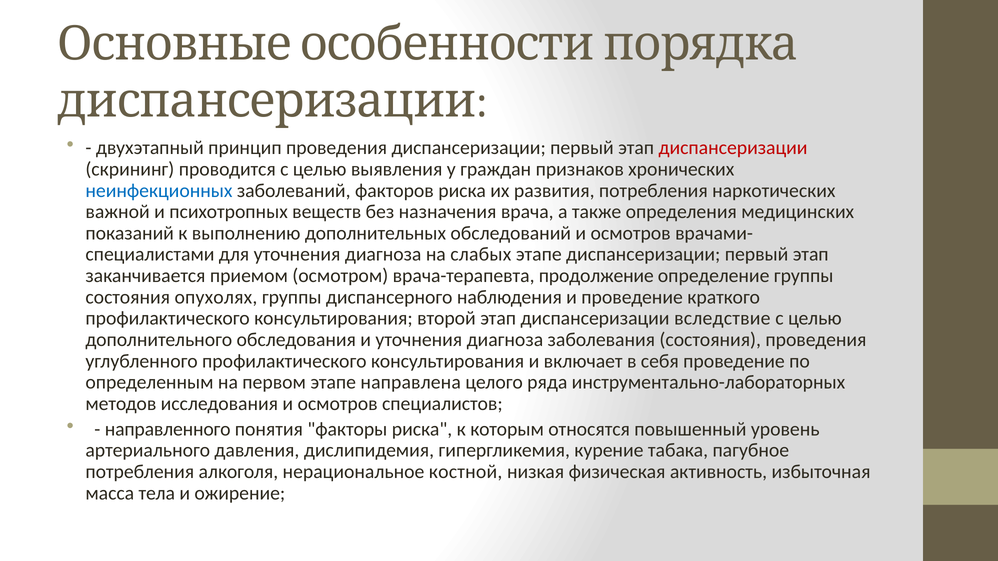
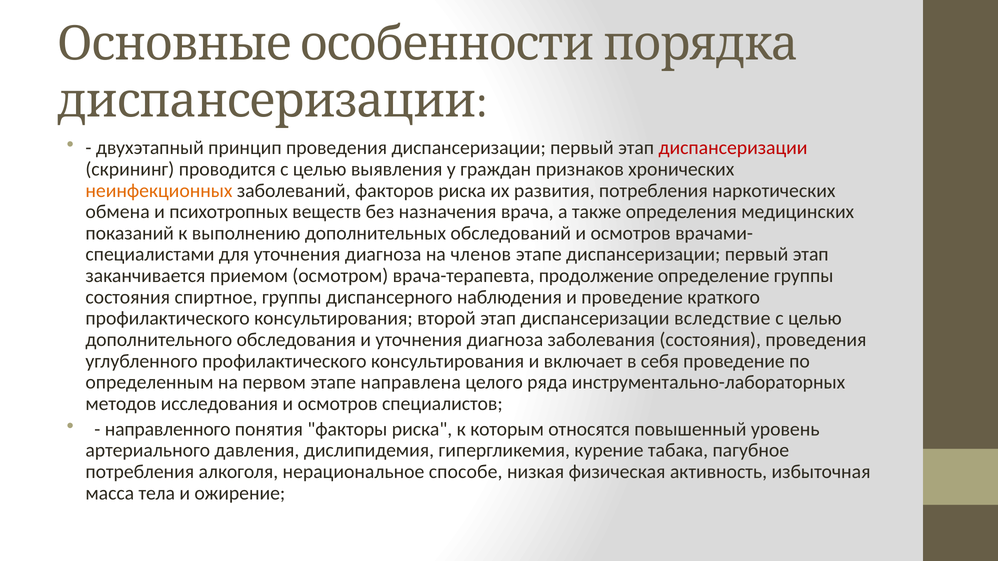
неинфекционных colour: blue -> orange
важной: важной -> обмена
слабых: слабых -> членов
опухолях: опухолях -> спиртное
костной: костной -> способе
